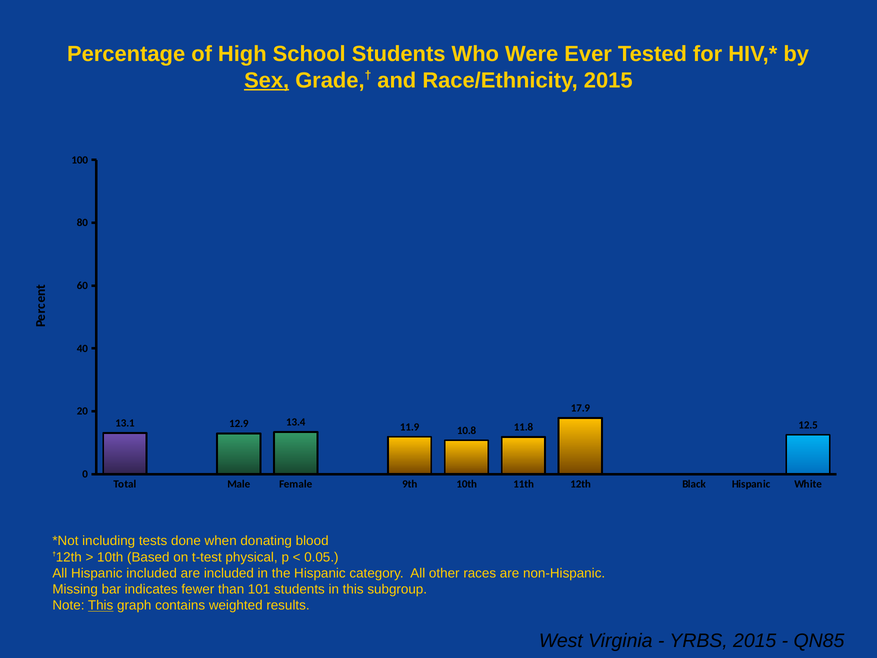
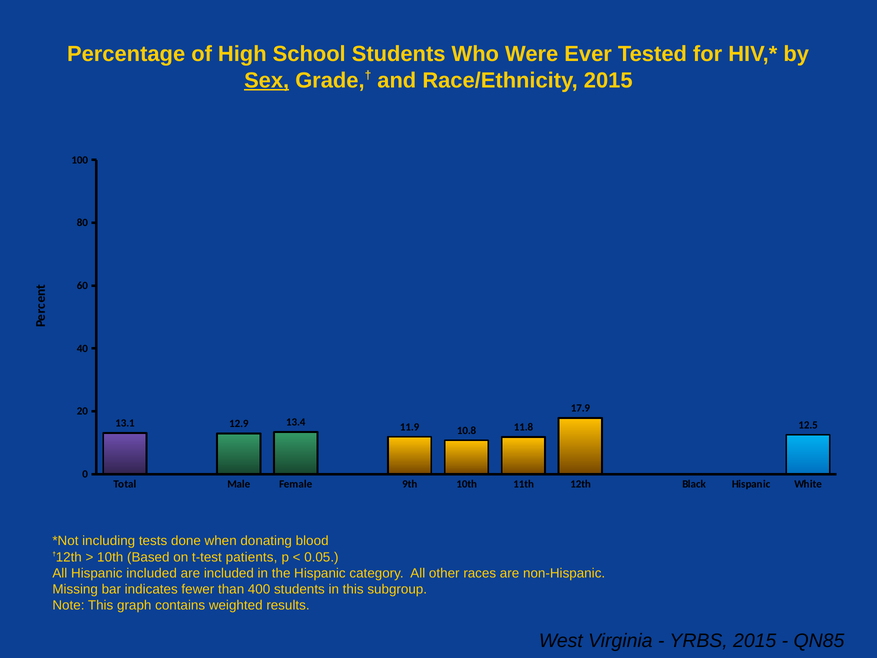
physical: physical -> patients
101: 101 -> 400
This at (101, 605) underline: present -> none
